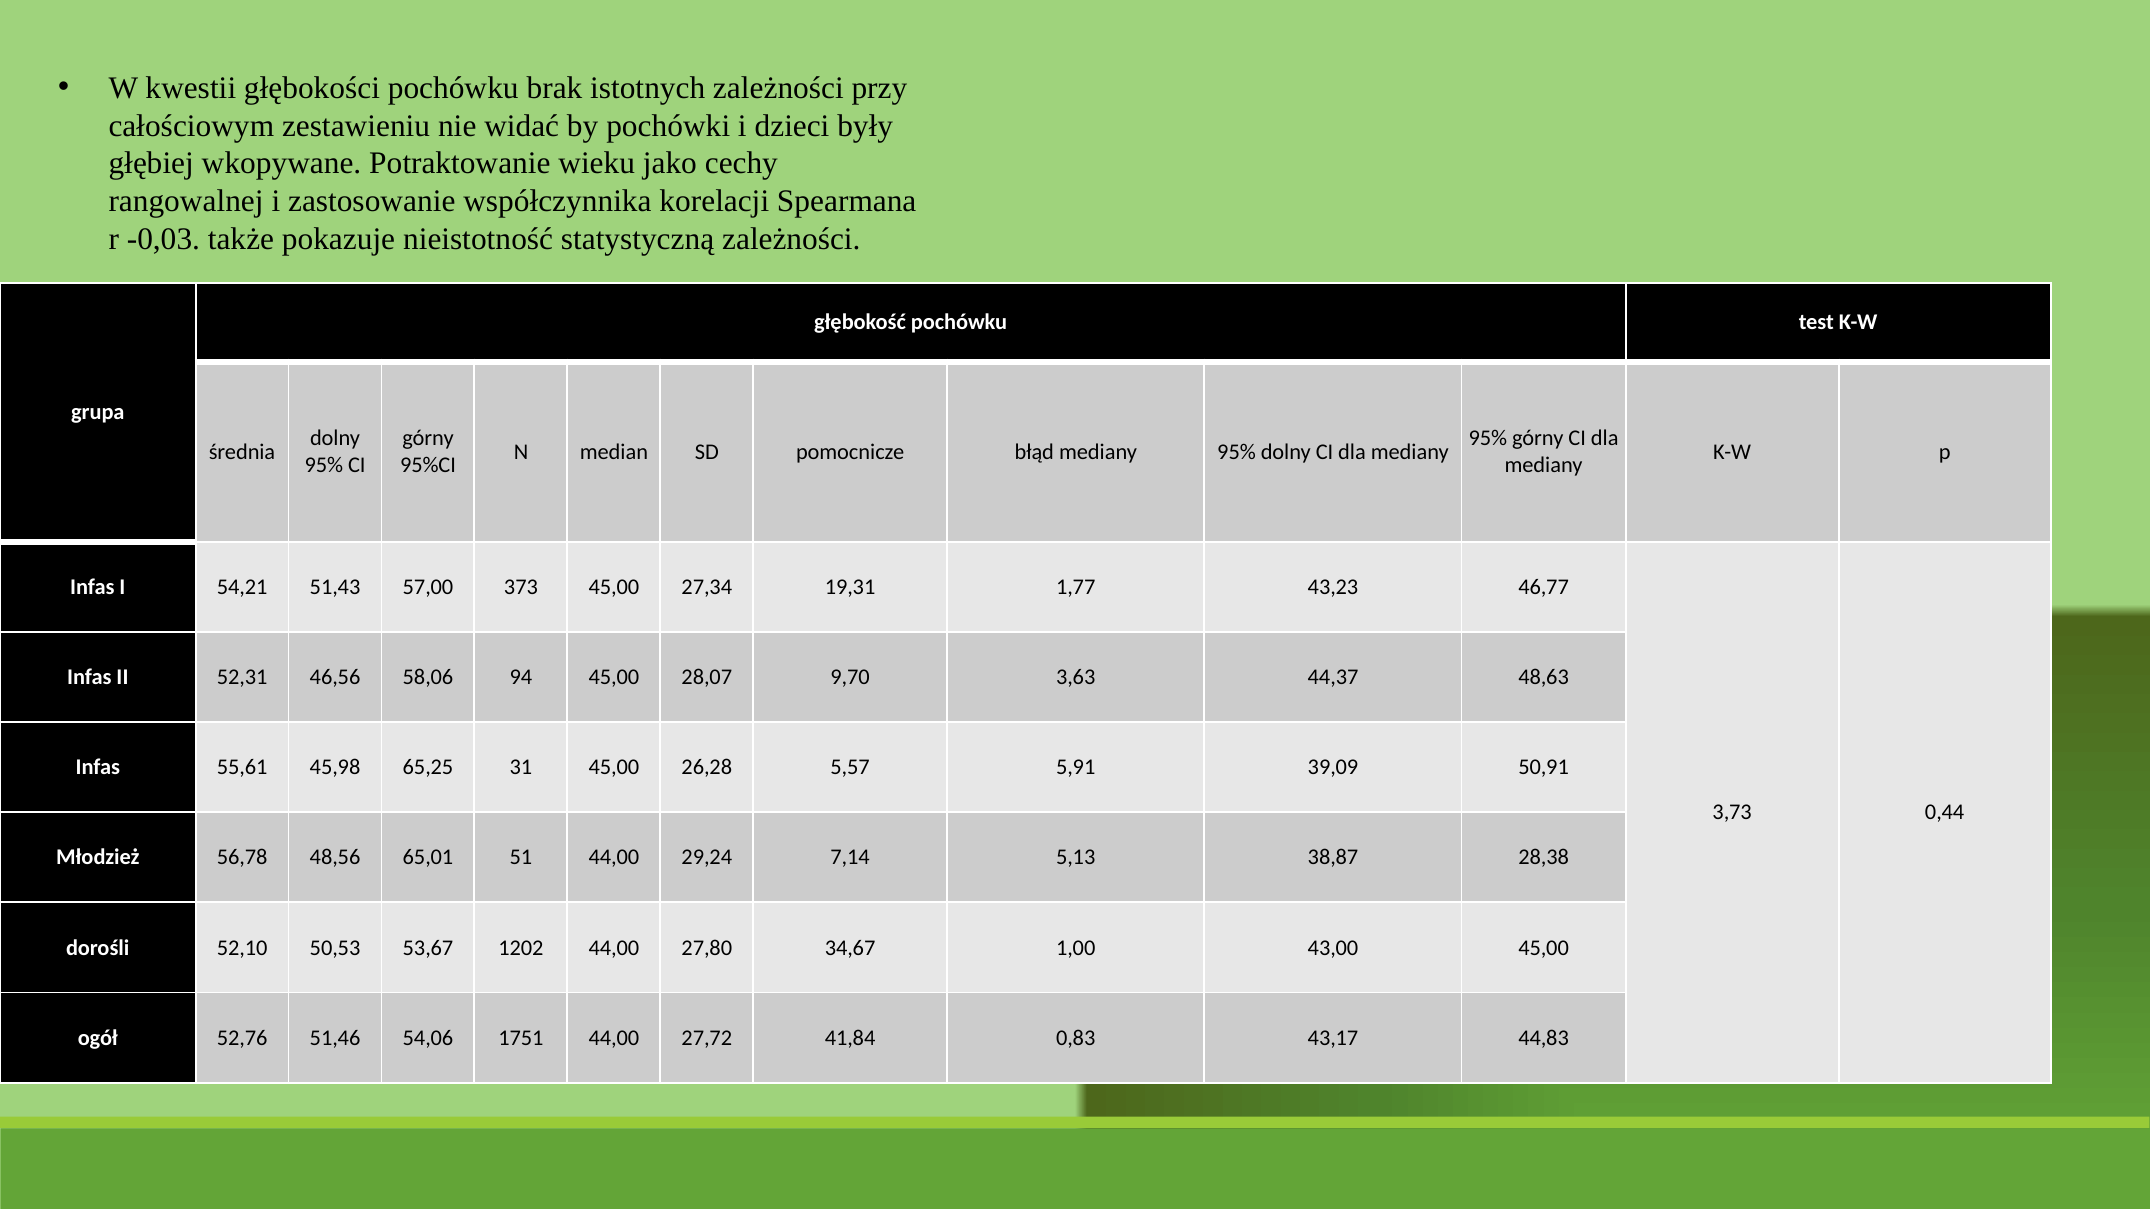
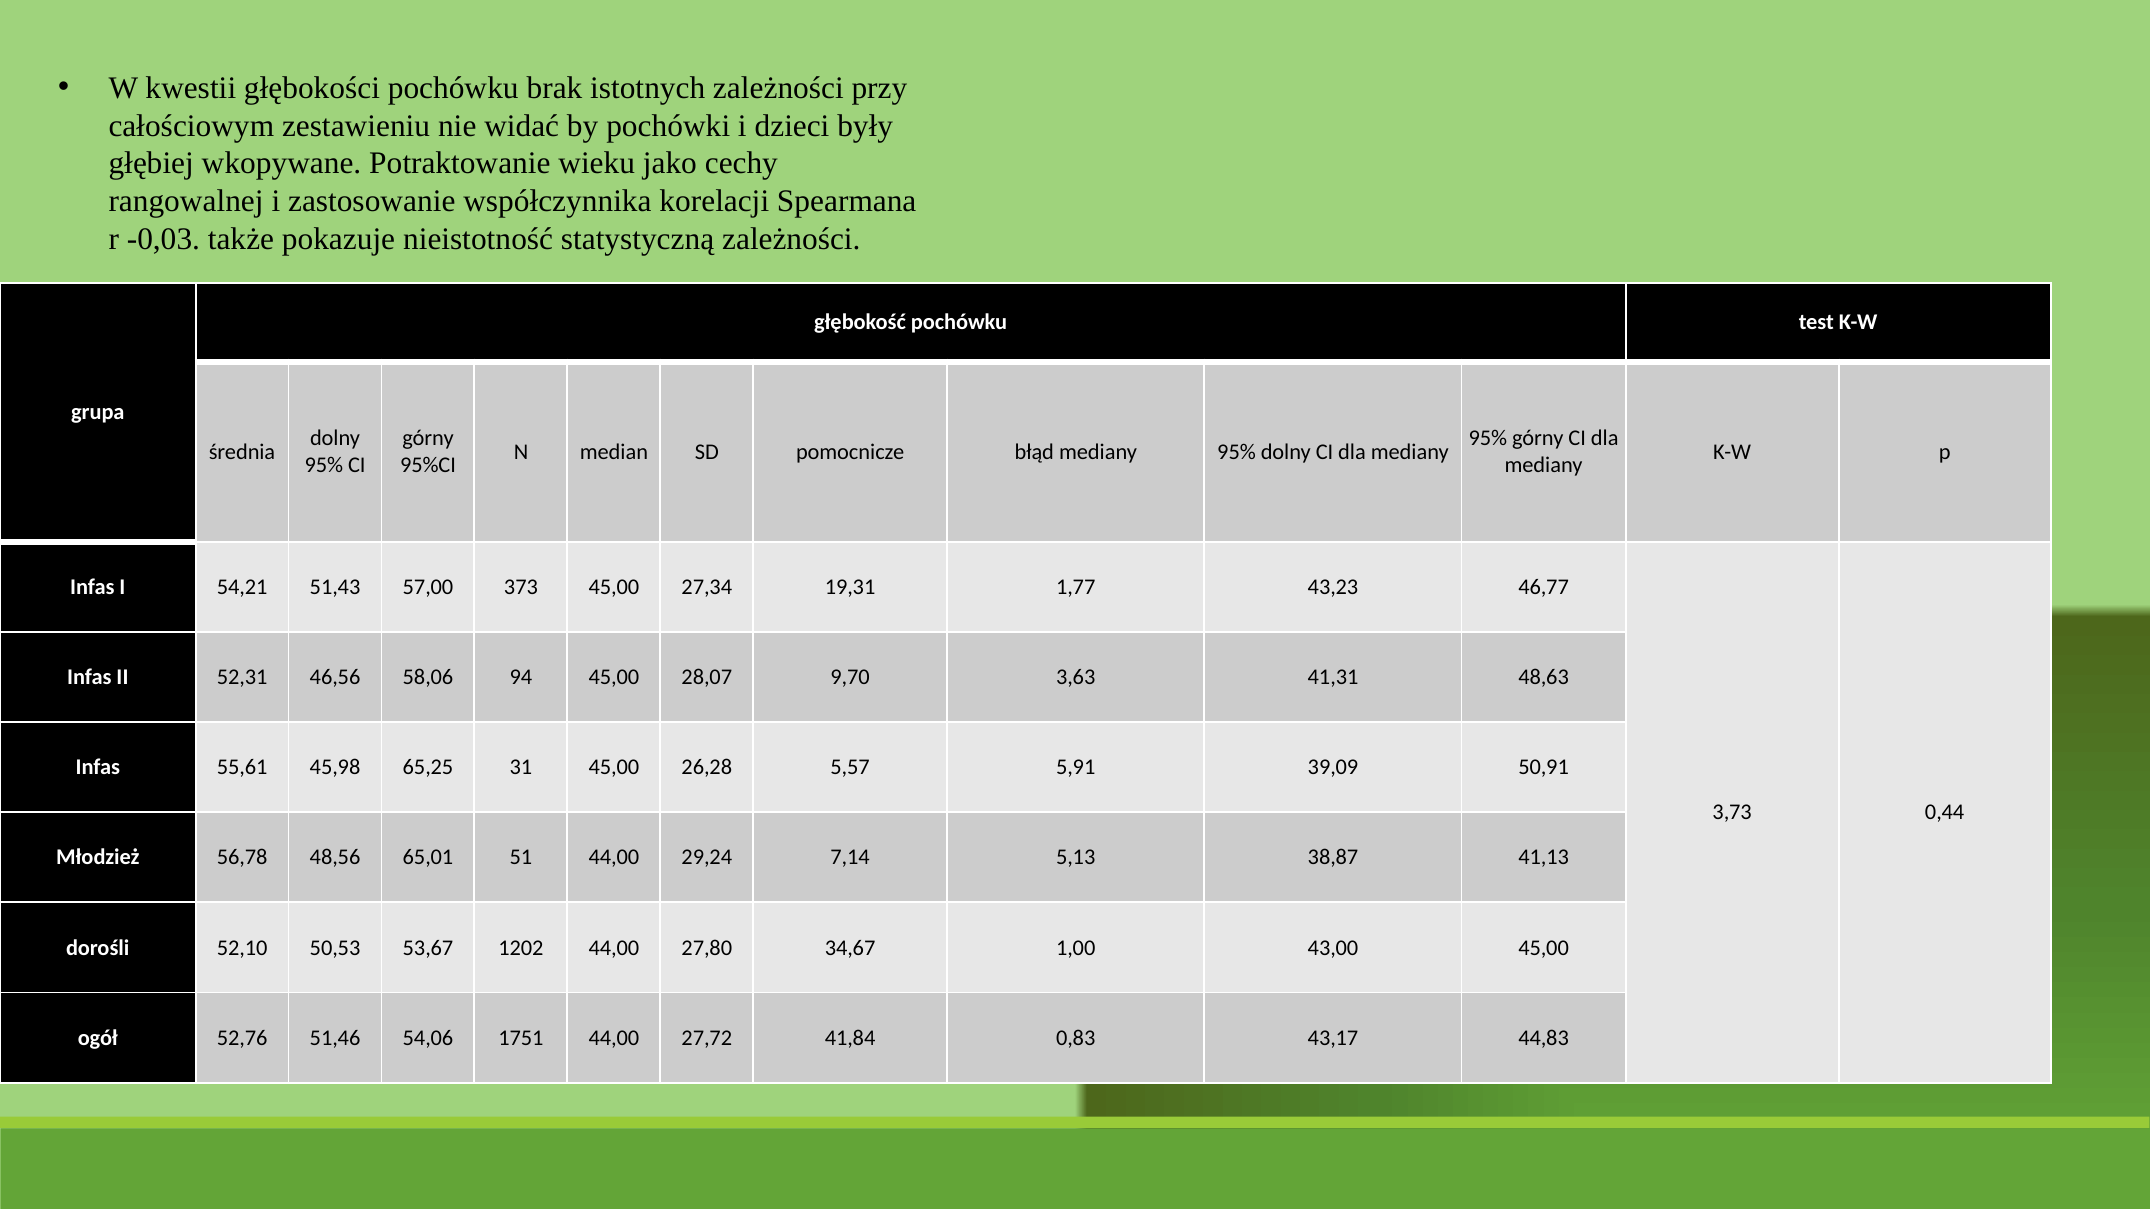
44,37: 44,37 -> 41,31
28,38: 28,38 -> 41,13
